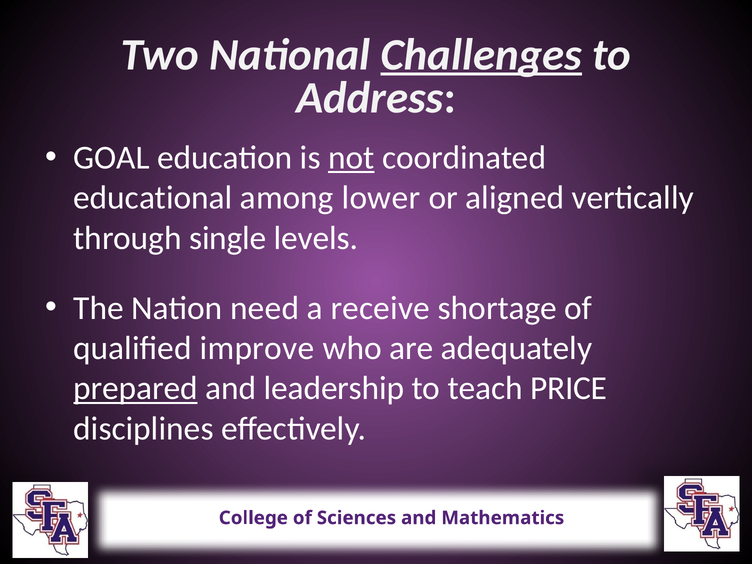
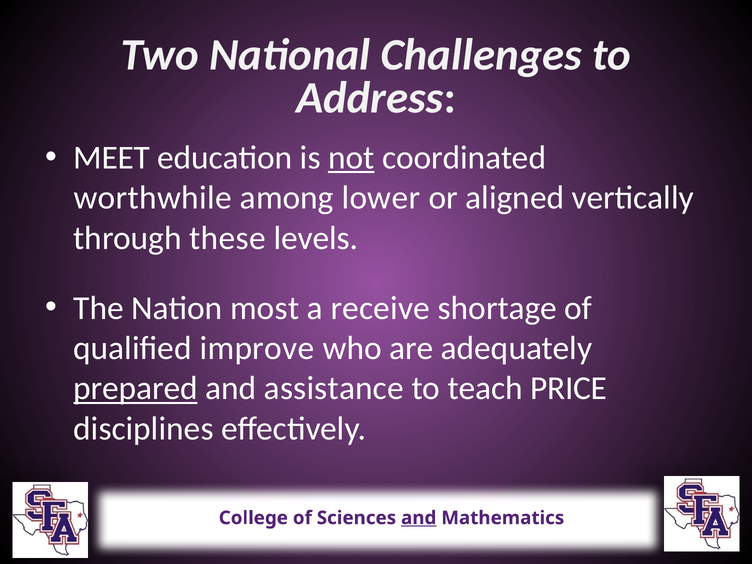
Challenges underline: present -> none
GOAL: GOAL -> MEET
educational: educational -> worthwhile
single: single -> these
need: need -> most
leadership: leadership -> assistance
and at (419, 518) underline: none -> present
